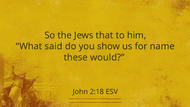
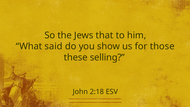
name: name -> those
would: would -> selling
